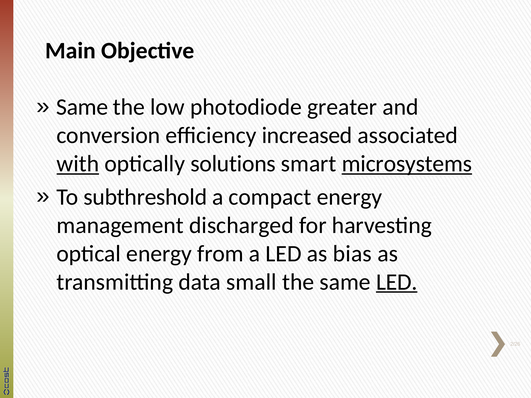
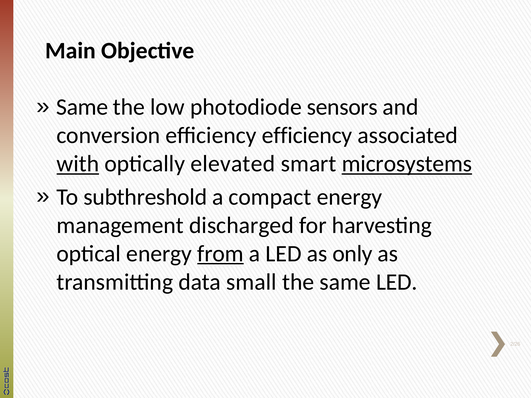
greater: greater -> sensors
efficiency increased: increased -> efficiency
solutions: solutions -> elevated
from underline: none -> present
bias: bias -> only
LED at (397, 282) underline: present -> none
